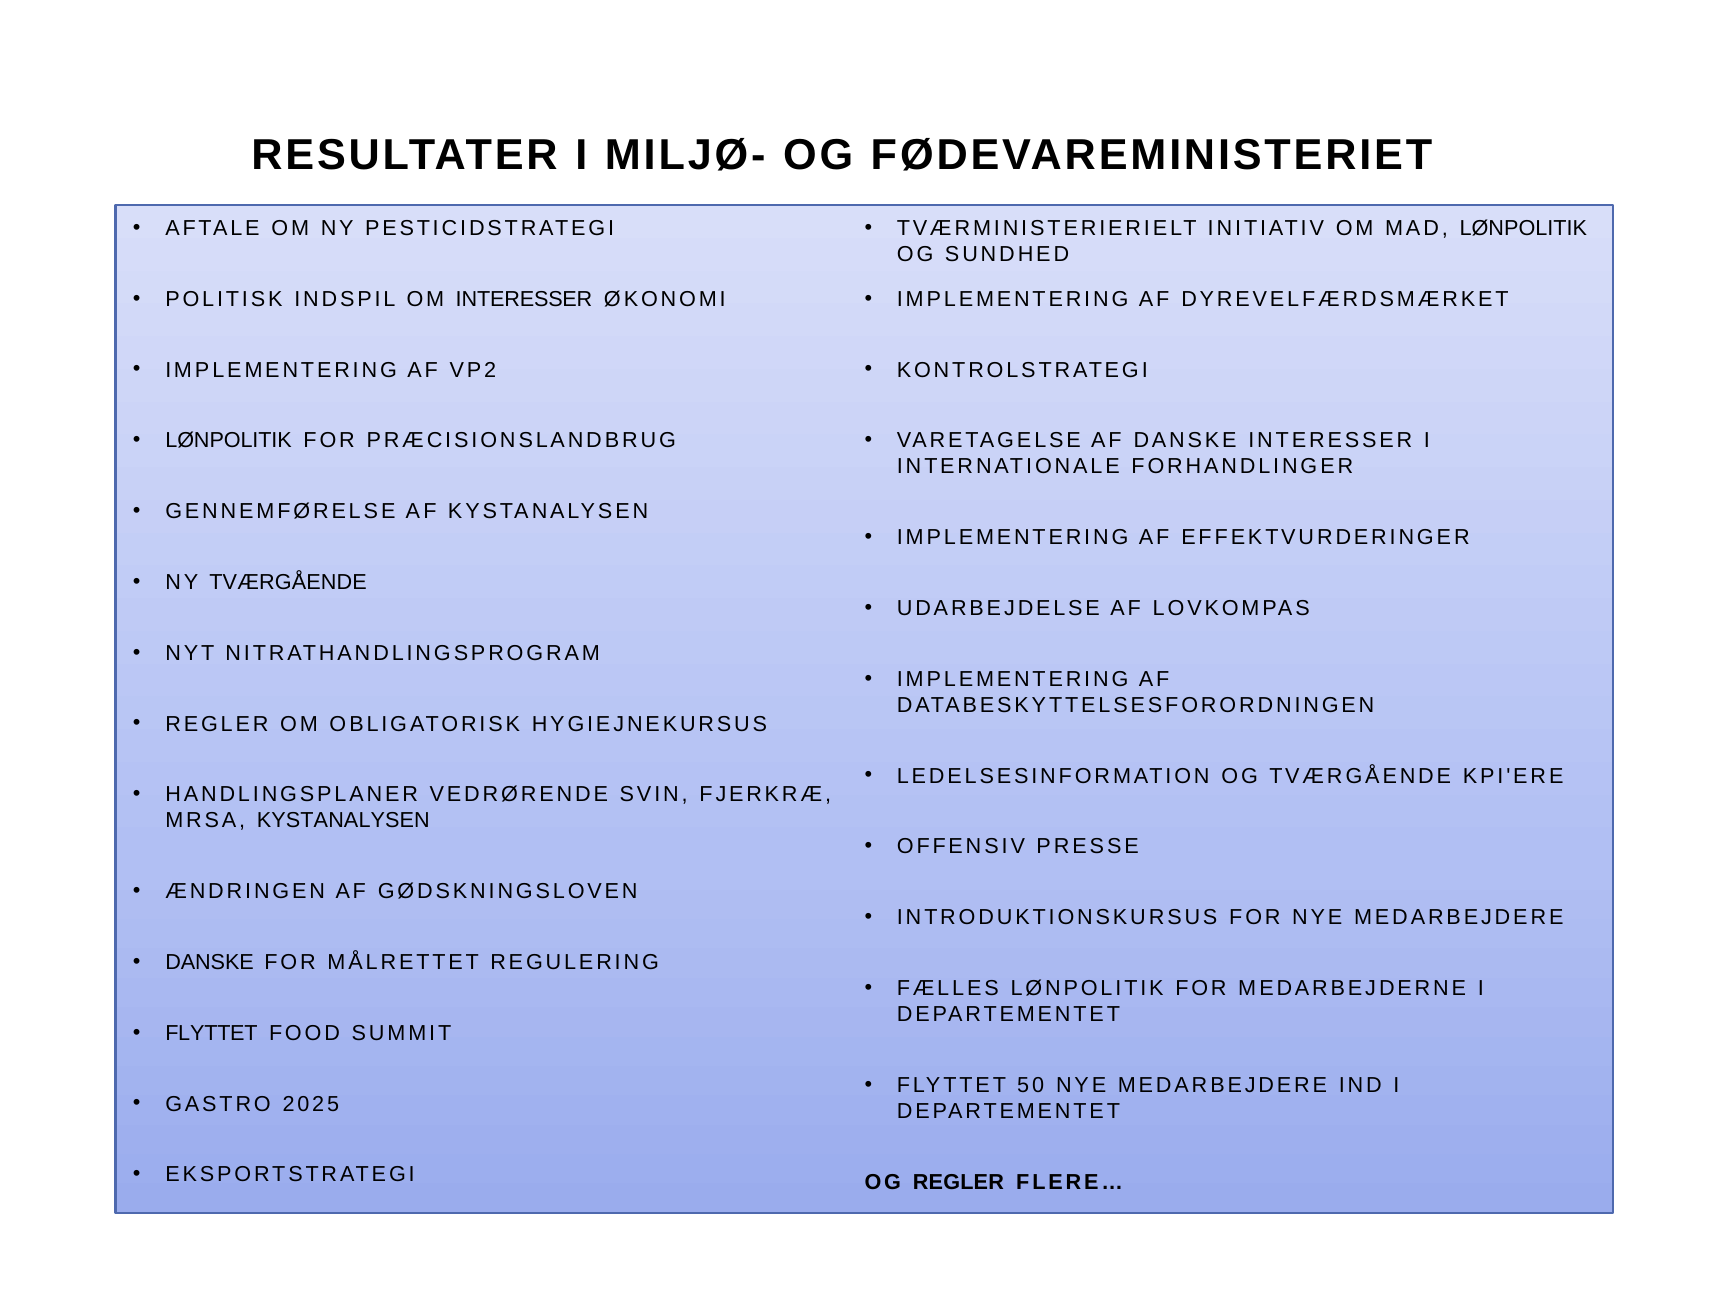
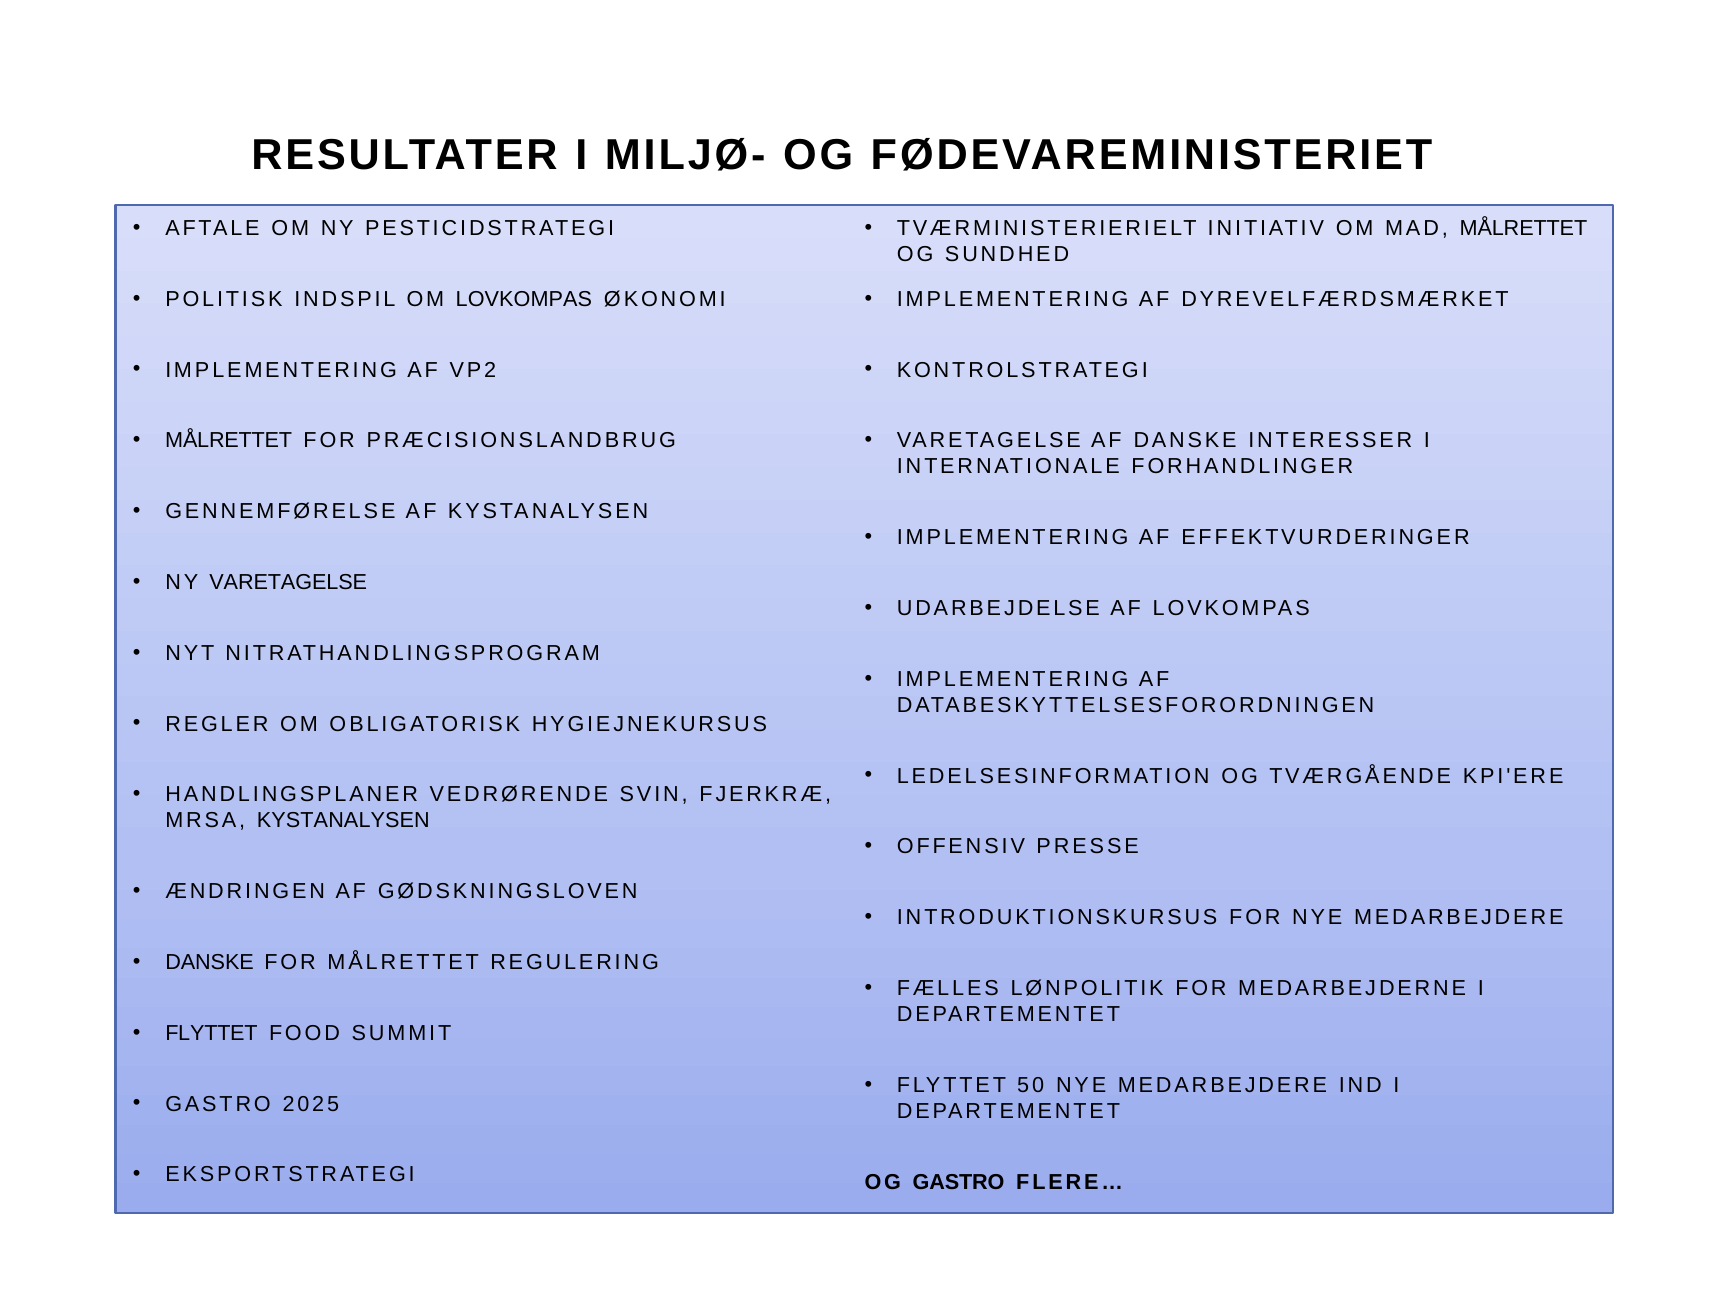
MAD LØNPOLITIK: LØNPOLITIK -> MÅLRETTET
OM INTERESSER: INTERESSER -> LOVKOMPAS
LØNPOLITIK at (229, 441): LØNPOLITIK -> MÅLRETTET
NY TVÆRGÅENDE: TVÆRGÅENDE -> VARETAGELSE
OG REGLER: REGLER -> GASTRO
